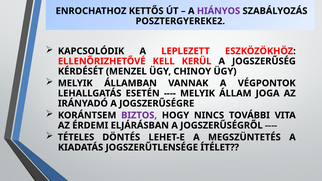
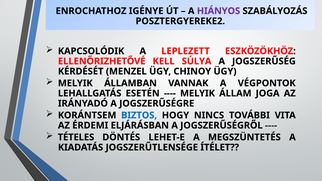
KETTŐS: KETTŐS -> IGÉNYE
KERÜL: KERÜL -> SÚLYA
BIZTOS colour: purple -> blue
